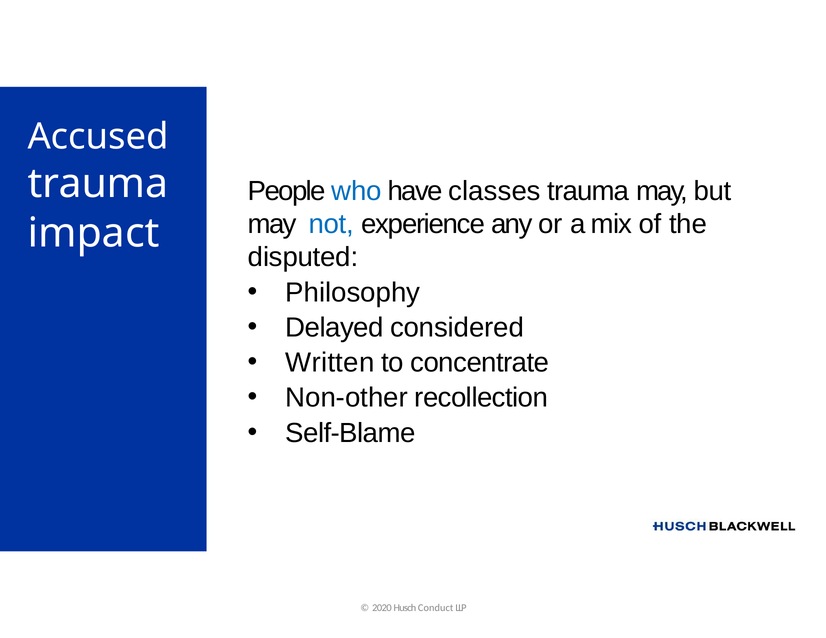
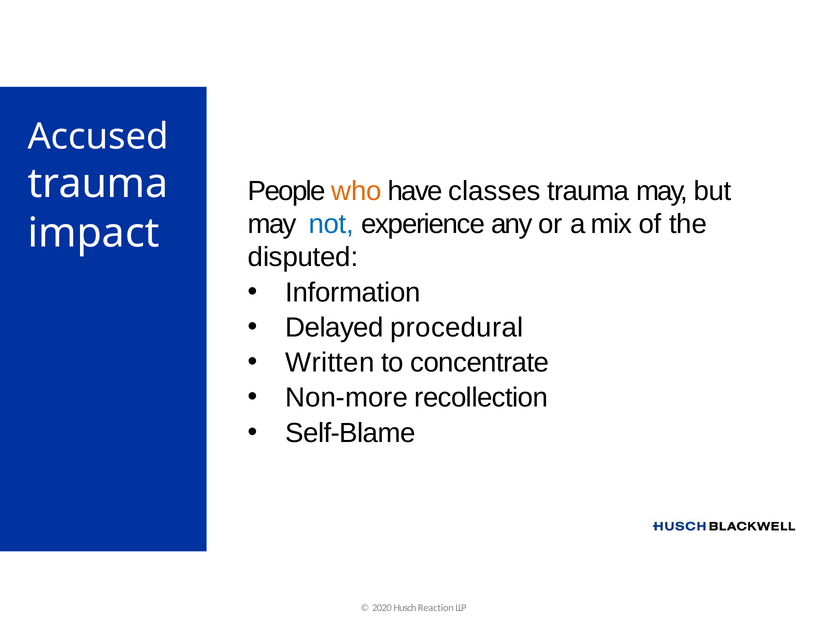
who colour: blue -> orange
Philosophy: Philosophy -> Information
considered: considered -> procedural
Non-other: Non-other -> Non-more
Conduct: Conduct -> Reaction
